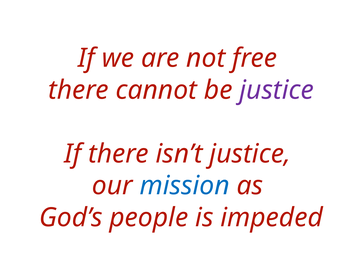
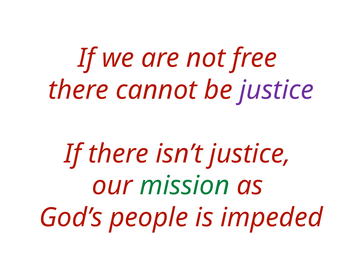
mission colour: blue -> green
